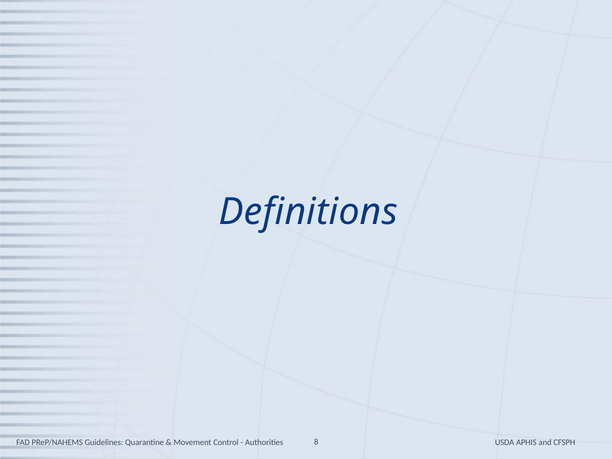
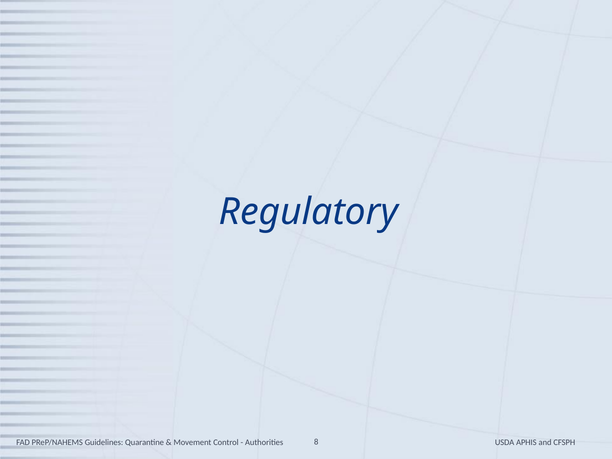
Definitions: Definitions -> Regulatory
